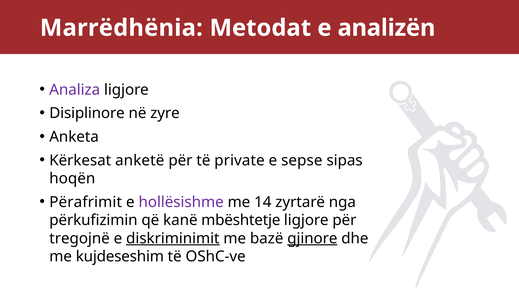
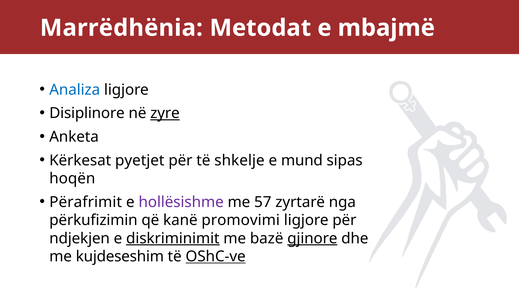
analizën: analizën -> mbajmë
Analiza colour: purple -> blue
zyre underline: none -> present
anketë: anketë -> pyetjet
private: private -> shkelje
sepse: sepse -> mund
14: 14 -> 57
mbështetje: mbështetje -> promovimi
tregojnë: tregojnë -> ndjekjen
OShC-ve underline: none -> present
